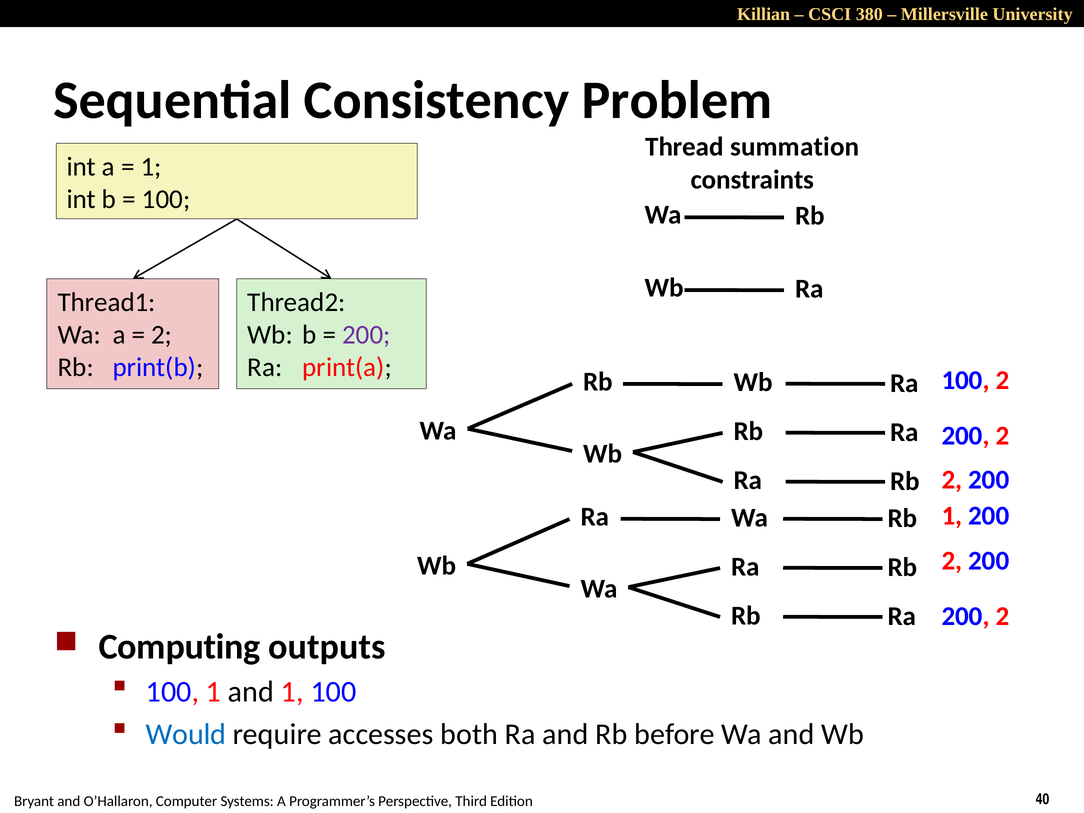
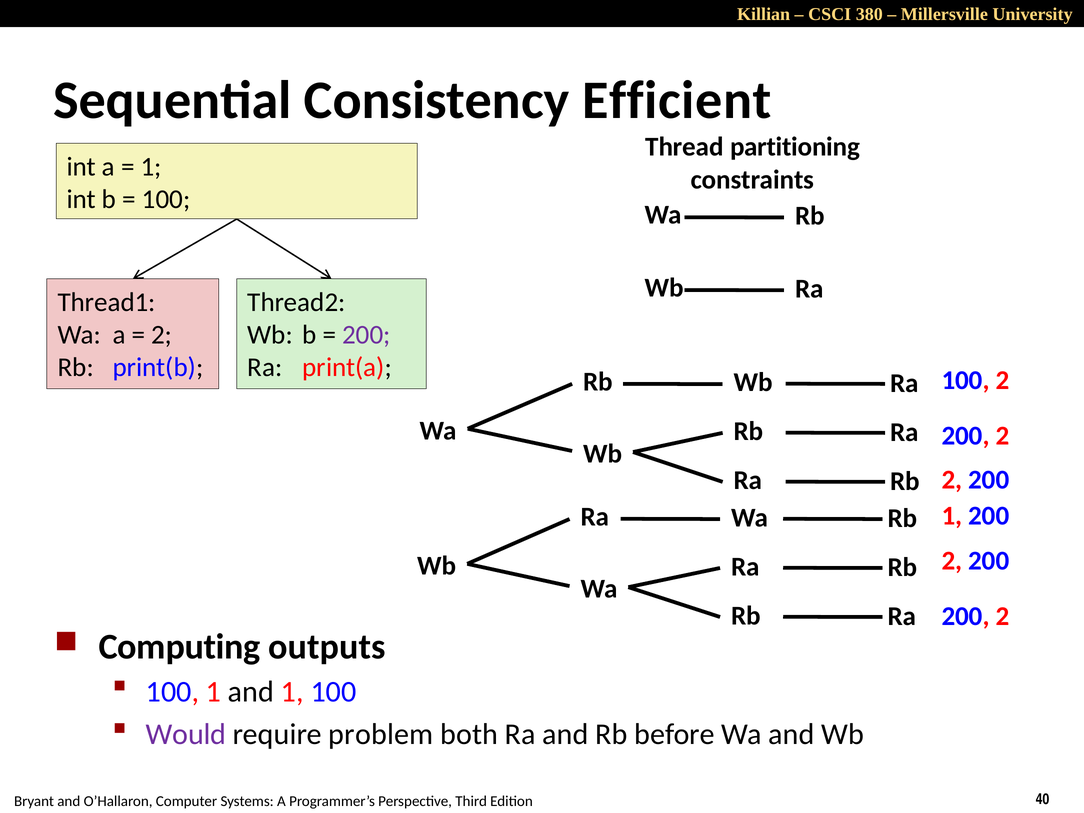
Problem: Problem -> Efficient
summation: summation -> partitioning
Would colour: blue -> purple
accesses: accesses -> problem
